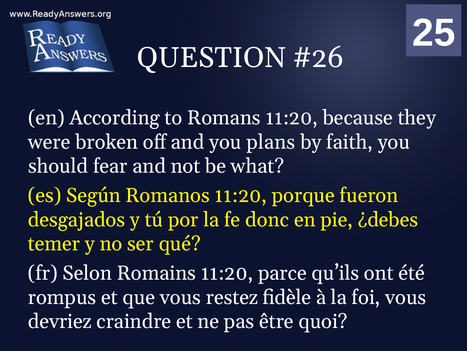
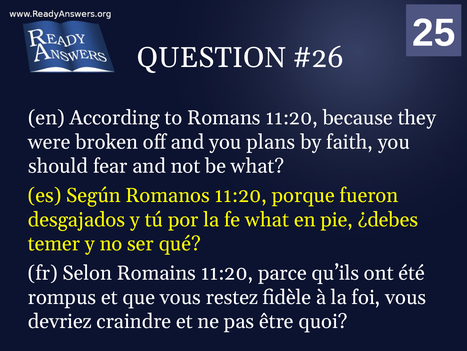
fe donc: donc -> what
